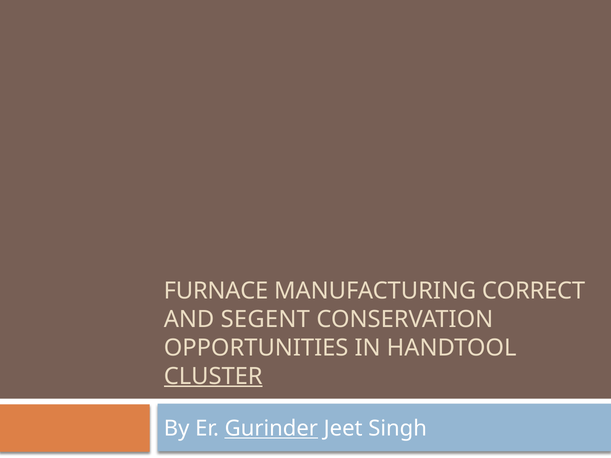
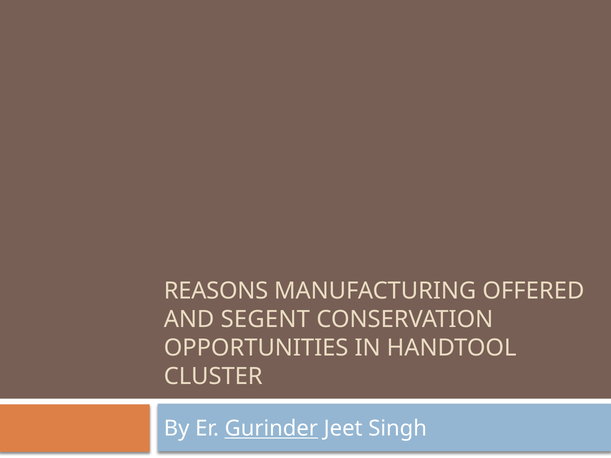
FURNACE: FURNACE -> REASONS
CORRECT: CORRECT -> OFFERED
CLUSTER underline: present -> none
